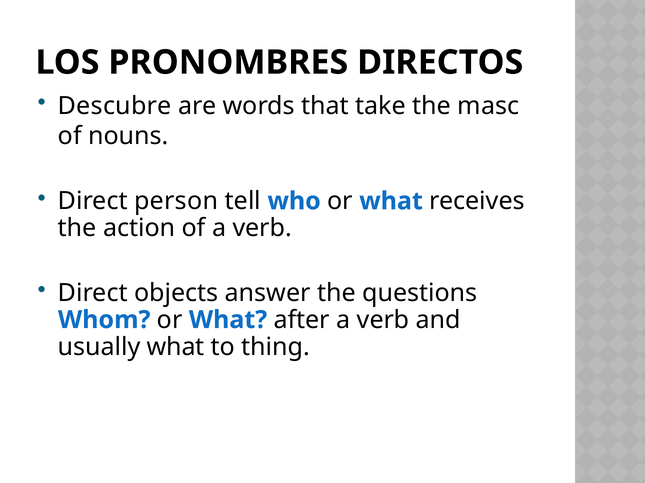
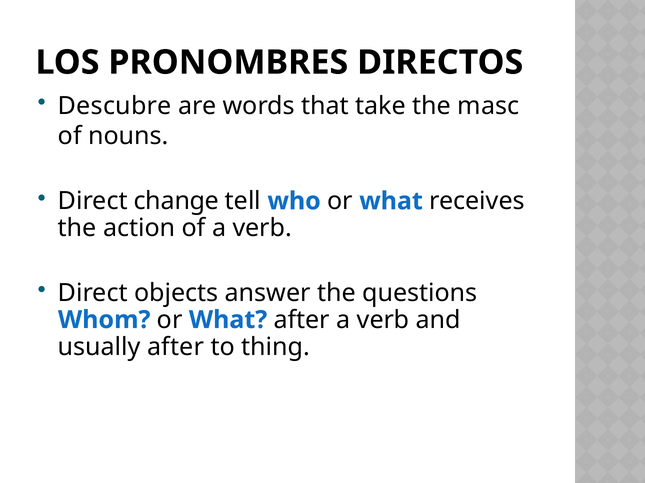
person: person -> change
usually what: what -> after
